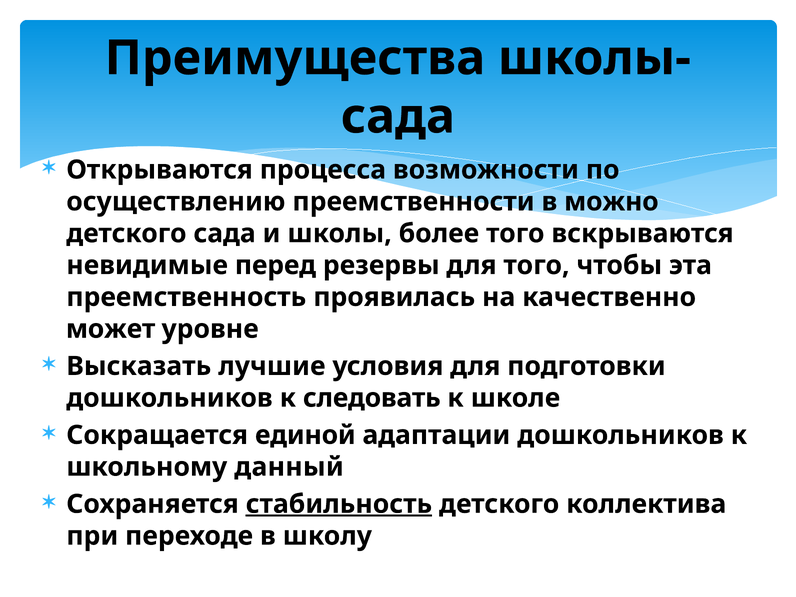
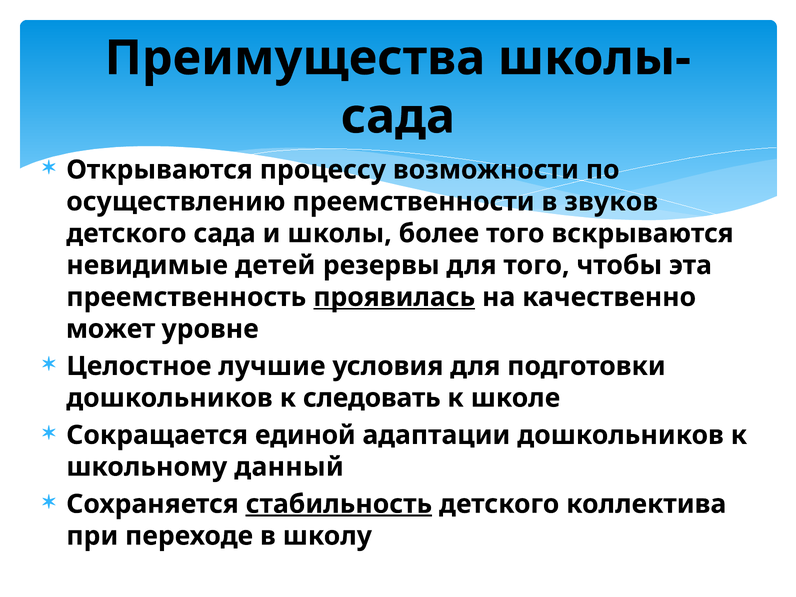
процесса: процесса -> процессу
можно: можно -> звуков
перед: перед -> детей
проявилась underline: none -> present
Высказать: Высказать -> Целостное
